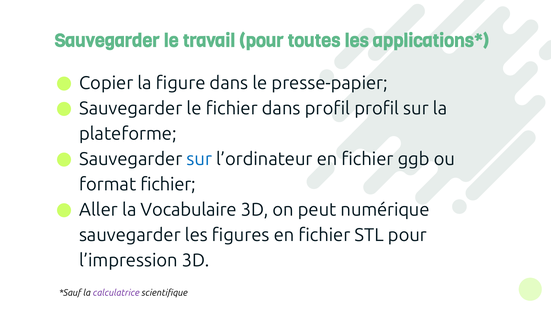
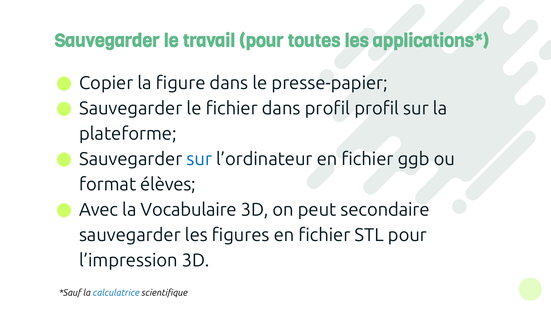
format fichier: fichier -> élèves
Aller: Aller -> Avec
numérique: numérique -> secondaire
calculatrice colour: purple -> blue
